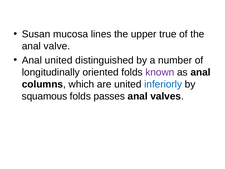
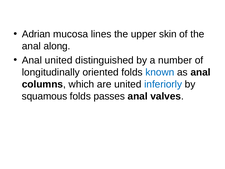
Susan: Susan -> Adrian
true: true -> skin
valve: valve -> along
known colour: purple -> blue
